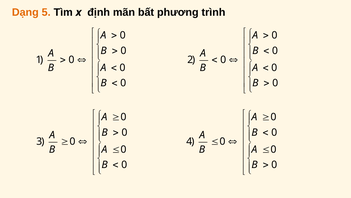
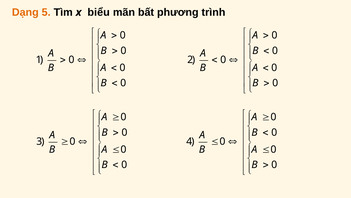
định: định -> biểu
